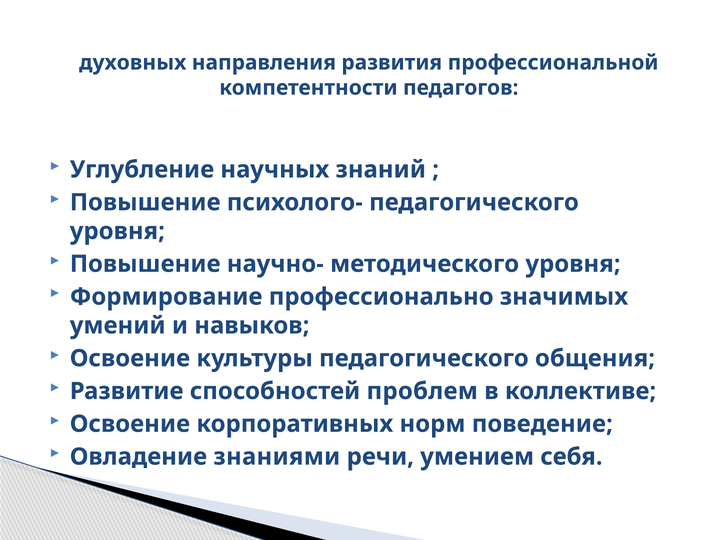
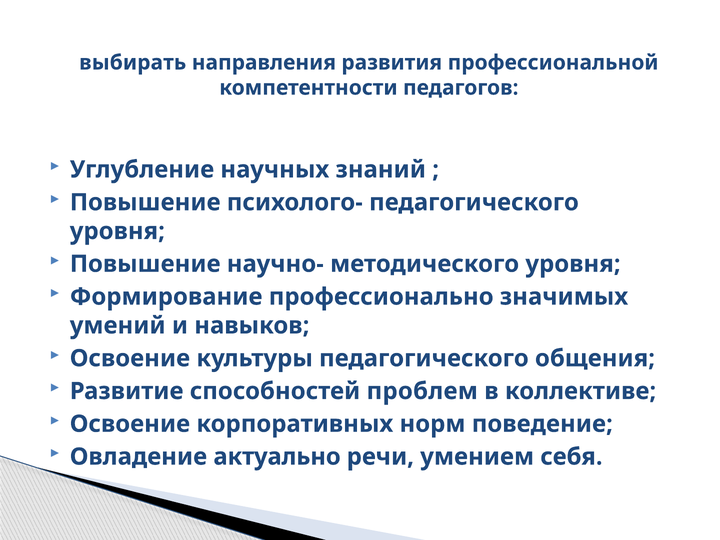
духовных: духовных -> выбирать
знаниями: знаниями -> актуально
